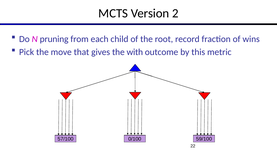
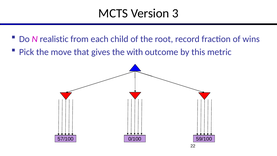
2: 2 -> 3
pruning: pruning -> realistic
